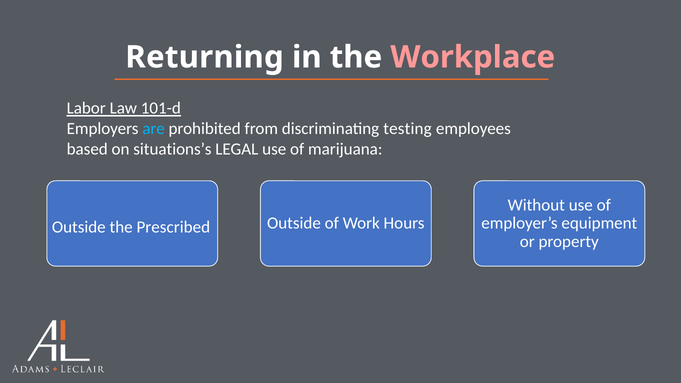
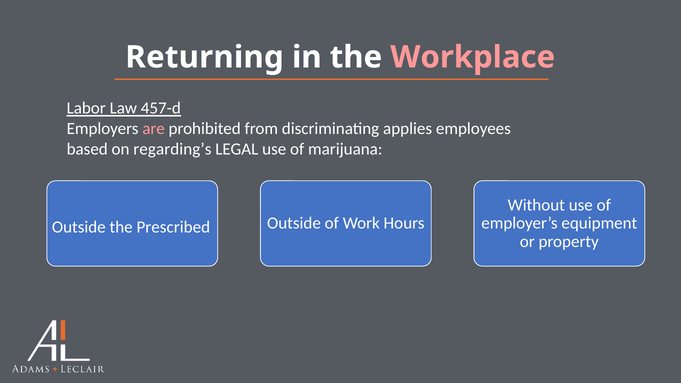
101-d: 101-d -> 457-d
are colour: light blue -> pink
testing: testing -> applies
situations’s: situations’s -> regarding’s
